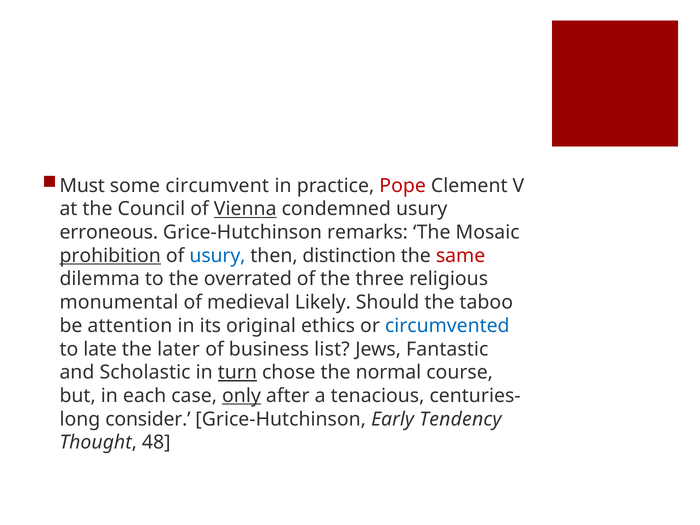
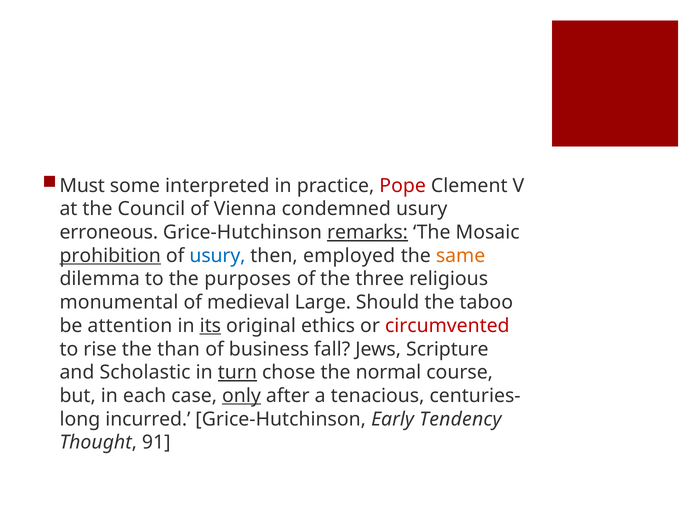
circumvent: circumvent -> interpreted
Vienna underline: present -> none
remarks underline: none -> present
distinction: distinction -> employed
same colour: red -> orange
overrated: overrated -> purposes
Likely: Likely -> Large
its underline: none -> present
circumvented colour: blue -> red
late: late -> rise
later: later -> than
list: list -> fall
Fantastic: Fantastic -> Scripture
consider: consider -> incurred
48: 48 -> 91
